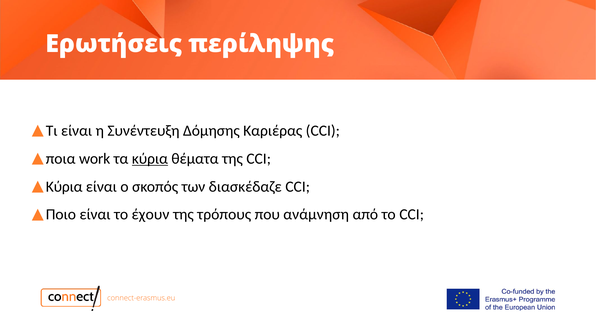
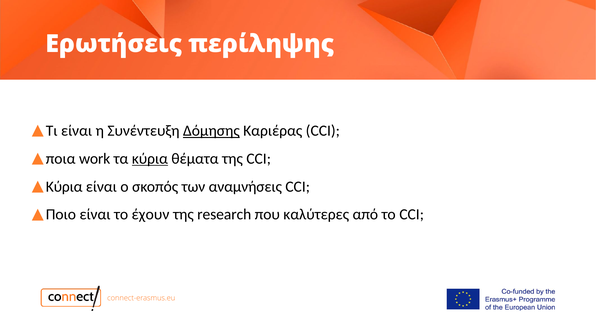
Δόμησης underline: none -> present
διασκέδαζε: διασκέδαζε -> αναμνήσεις
τρόπους: τρόπους -> research
ανάμνηση: ανάμνηση -> καλύτερες
